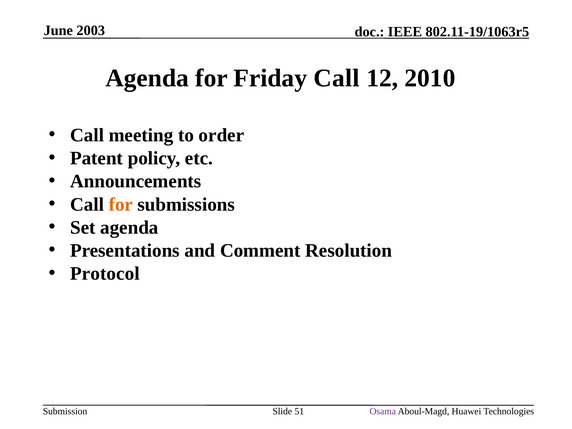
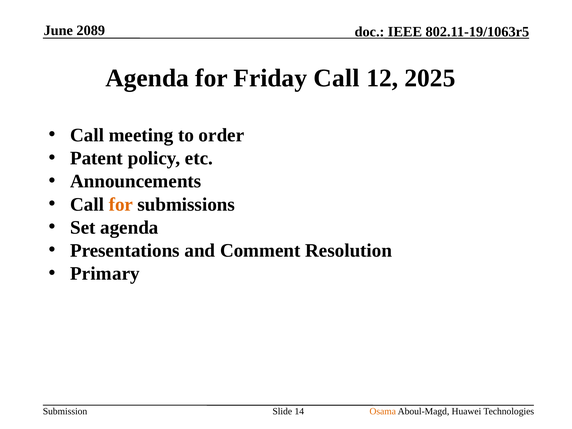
2003: 2003 -> 2089
2010: 2010 -> 2025
Protocol: Protocol -> Primary
51: 51 -> 14
Osama colour: purple -> orange
